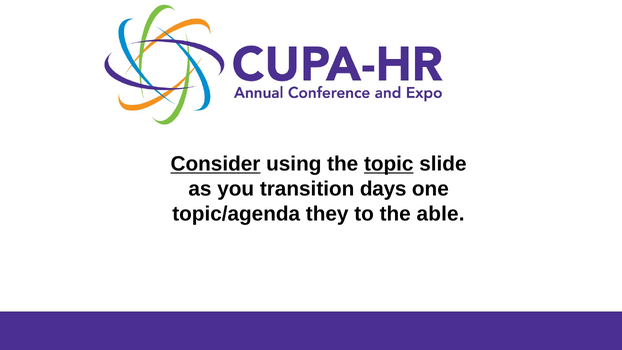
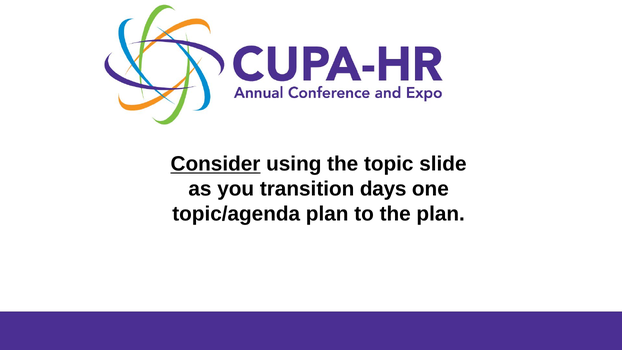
topic underline: present -> none
topic/agenda they: they -> plan
the able: able -> plan
